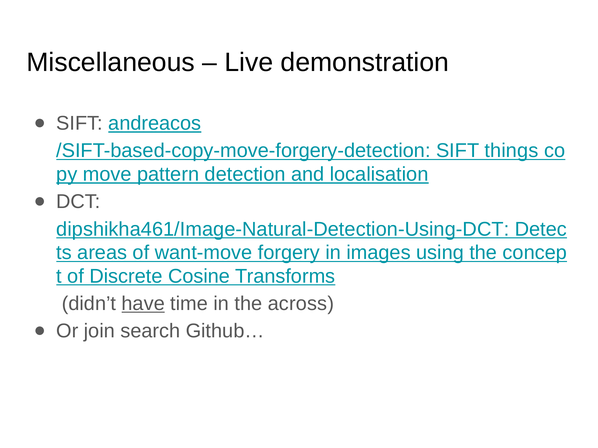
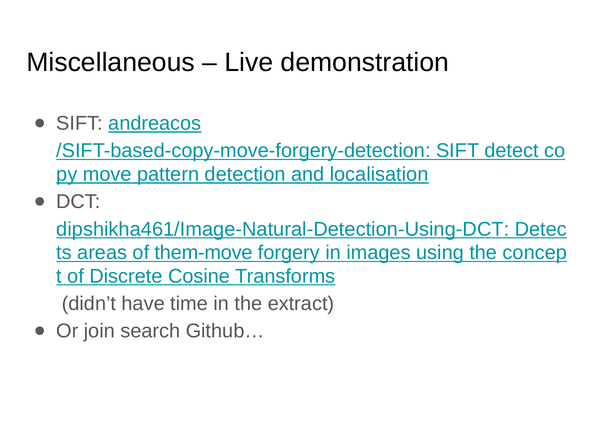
things: things -> detect
want-move: want-move -> them-move
have underline: present -> none
across: across -> extract
